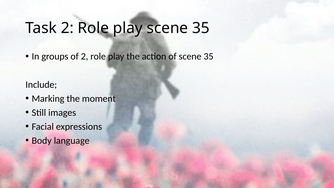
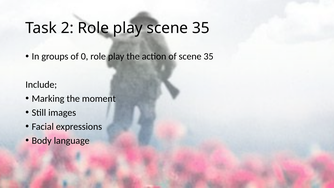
of 2: 2 -> 0
